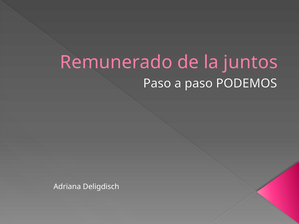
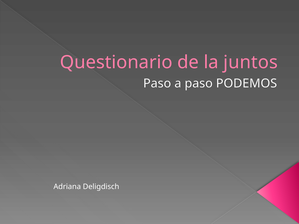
Remunerado: Remunerado -> Questionario
